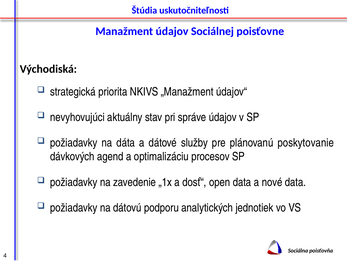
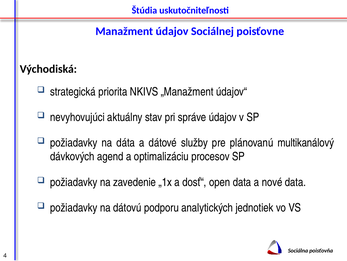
poskytovanie: poskytovanie -> multikanálový
